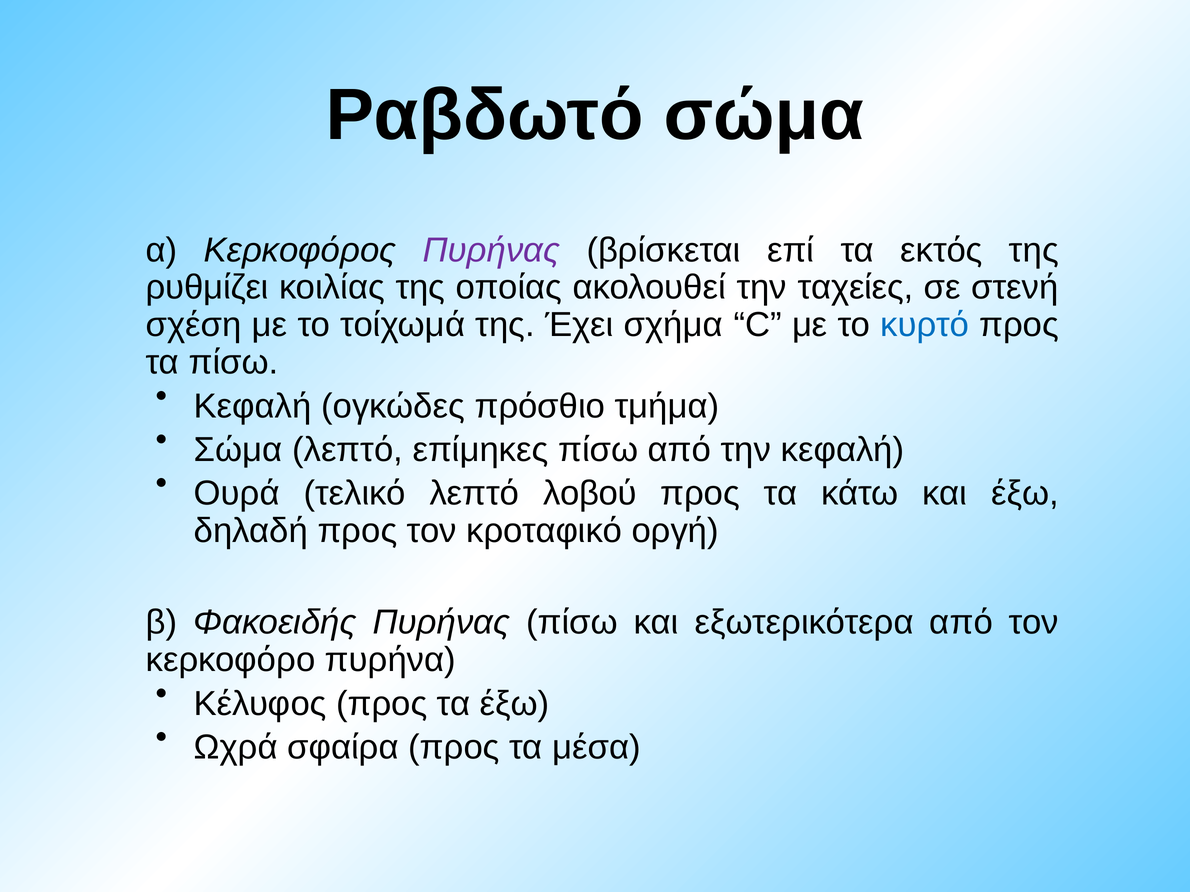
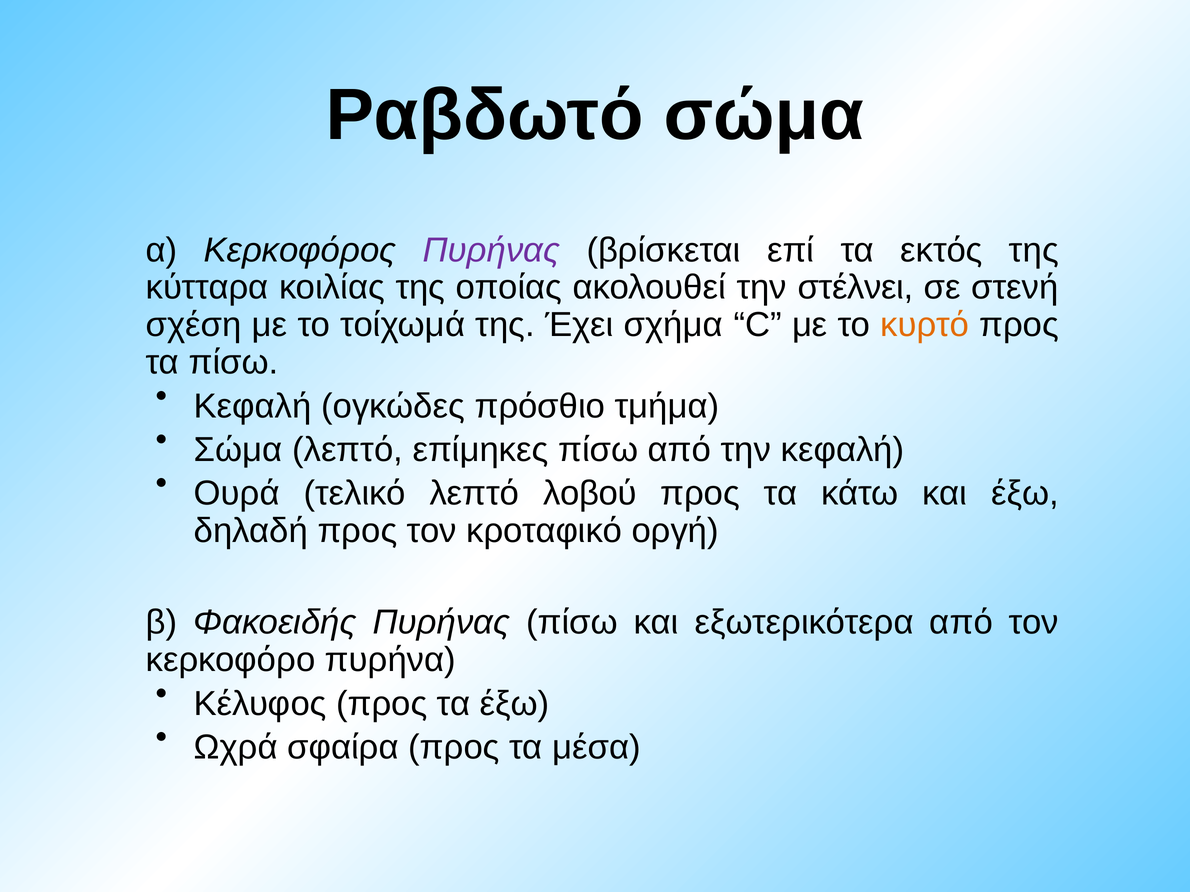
ρυθμίζει: ρυθμίζει -> κύτταρα
ταχείες: ταχείες -> στέλνει
κυρτό colour: blue -> orange
